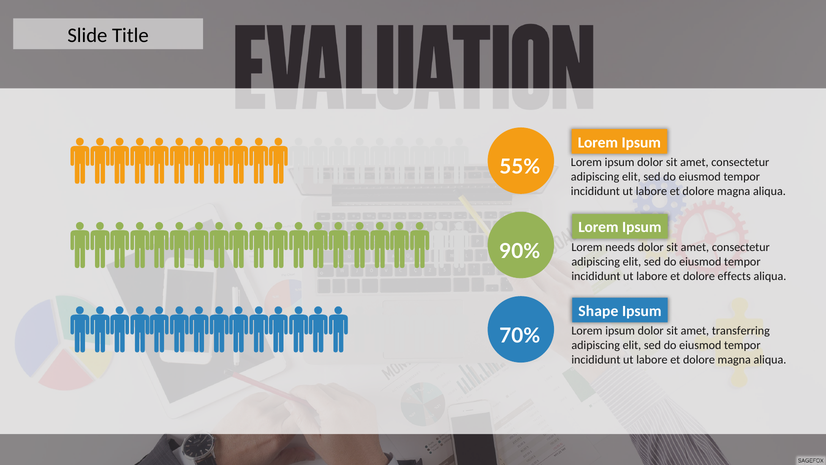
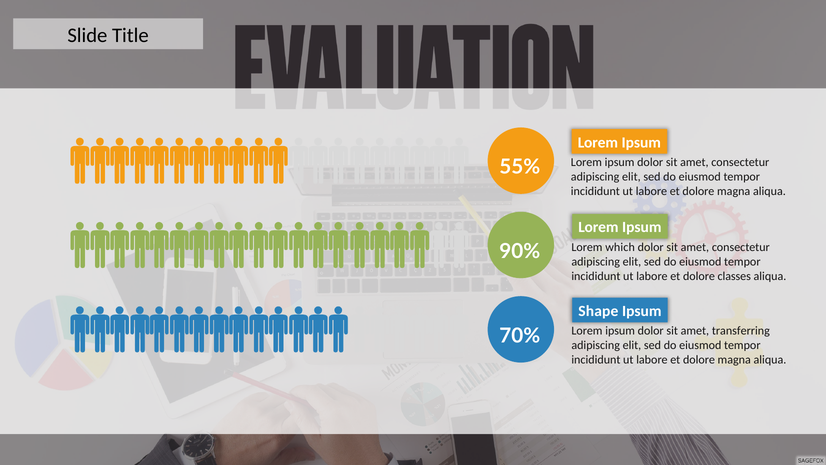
needs: needs -> which
effects: effects -> classes
